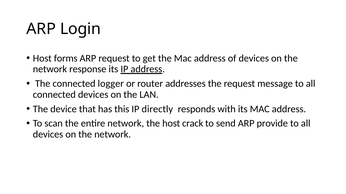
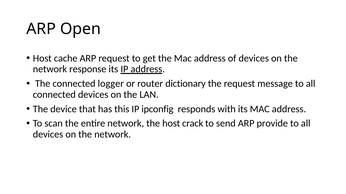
Login: Login -> Open
forms: forms -> cache
addresses: addresses -> dictionary
directly: directly -> ipconfig
